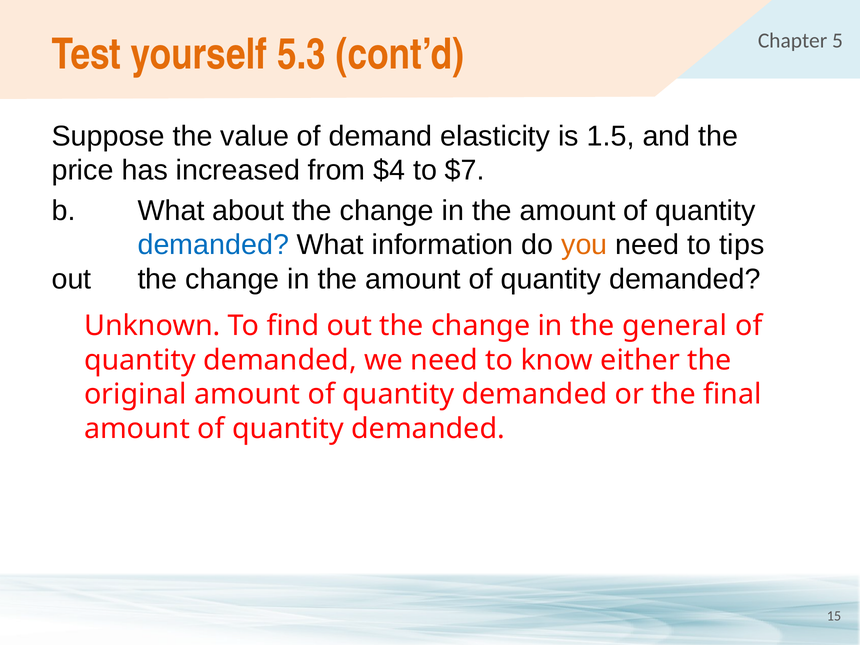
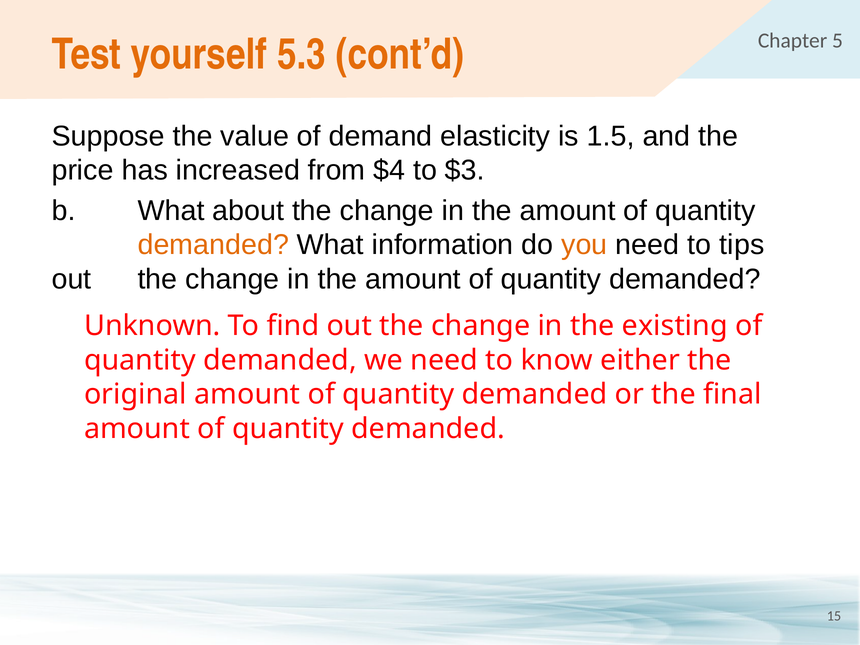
$7: $7 -> $3
demanded at (213, 245) colour: blue -> orange
general: general -> existing
